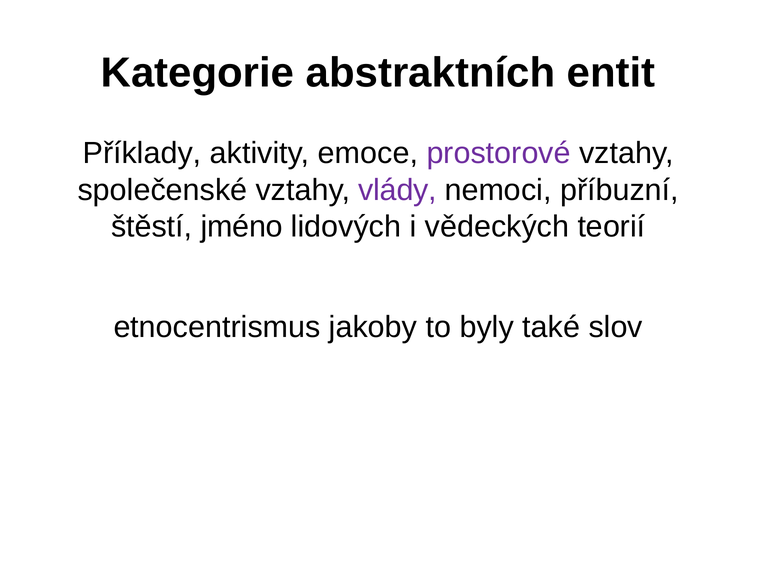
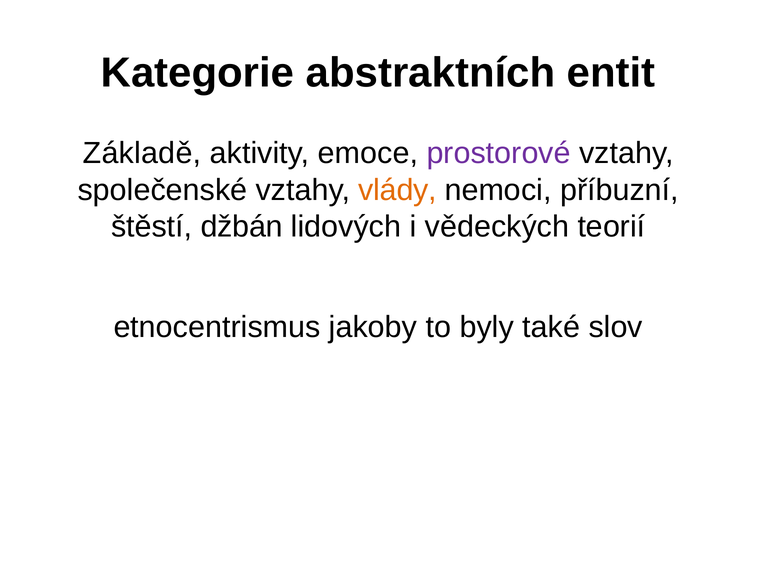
Příklady: Příklady -> Základě
vlády colour: purple -> orange
jméno: jméno -> džbán
